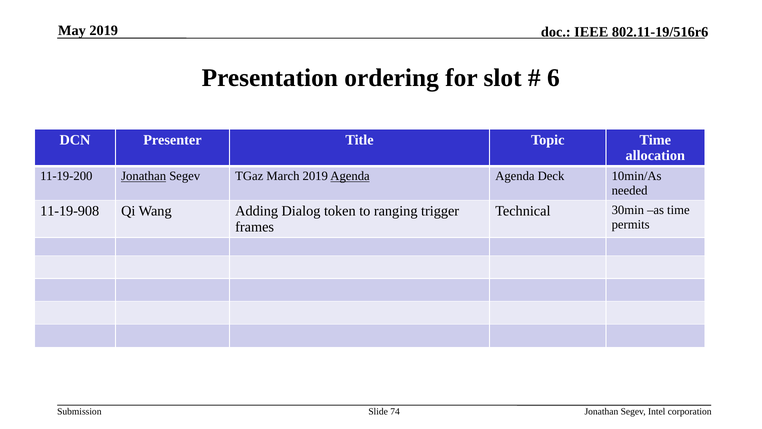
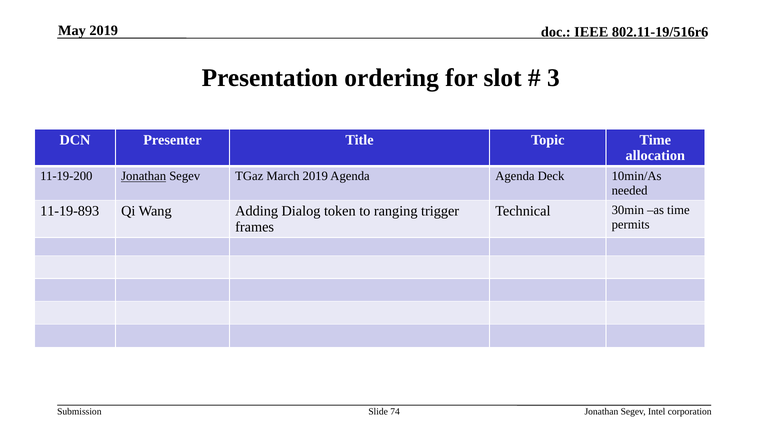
6: 6 -> 3
Agenda at (350, 176) underline: present -> none
11-19-908: 11-19-908 -> 11-19-893
